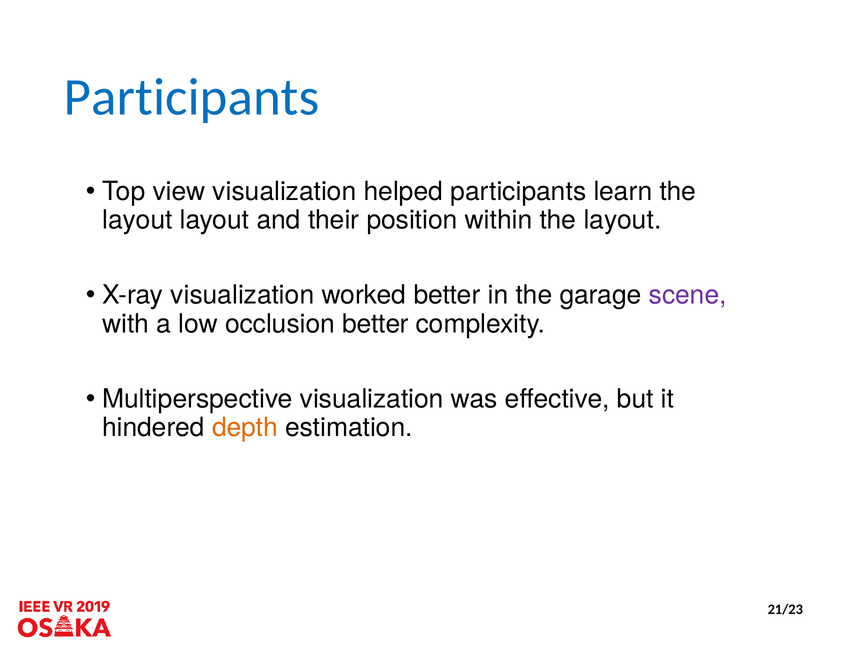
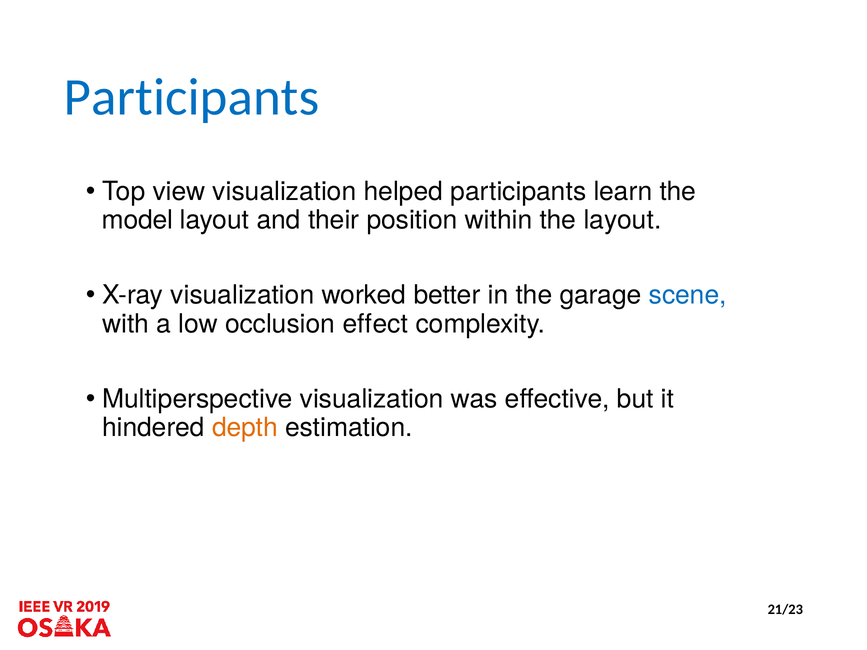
layout at (137, 220): layout -> model
scene colour: purple -> blue
occlusion better: better -> effect
